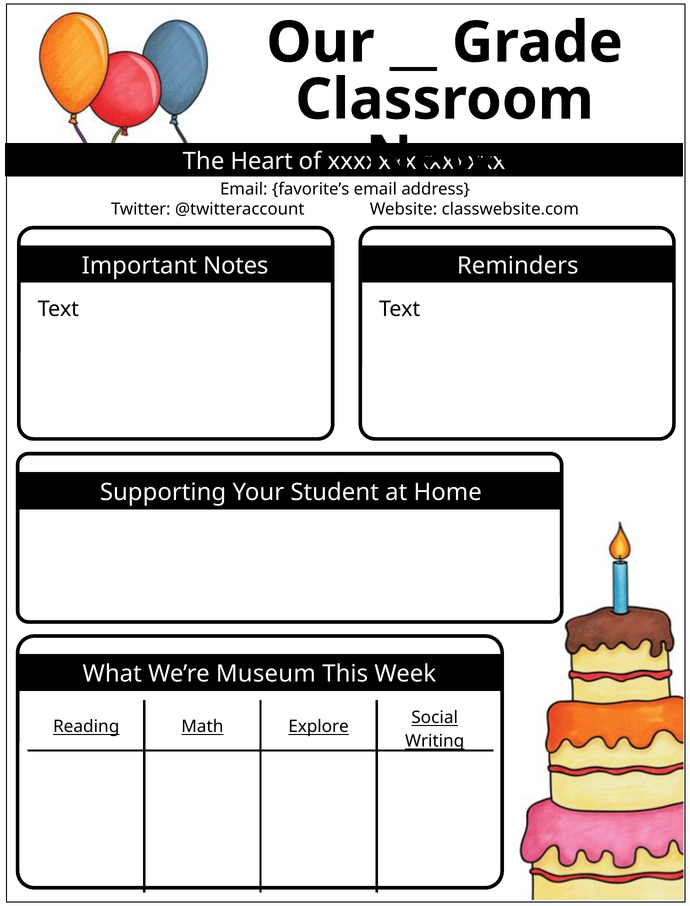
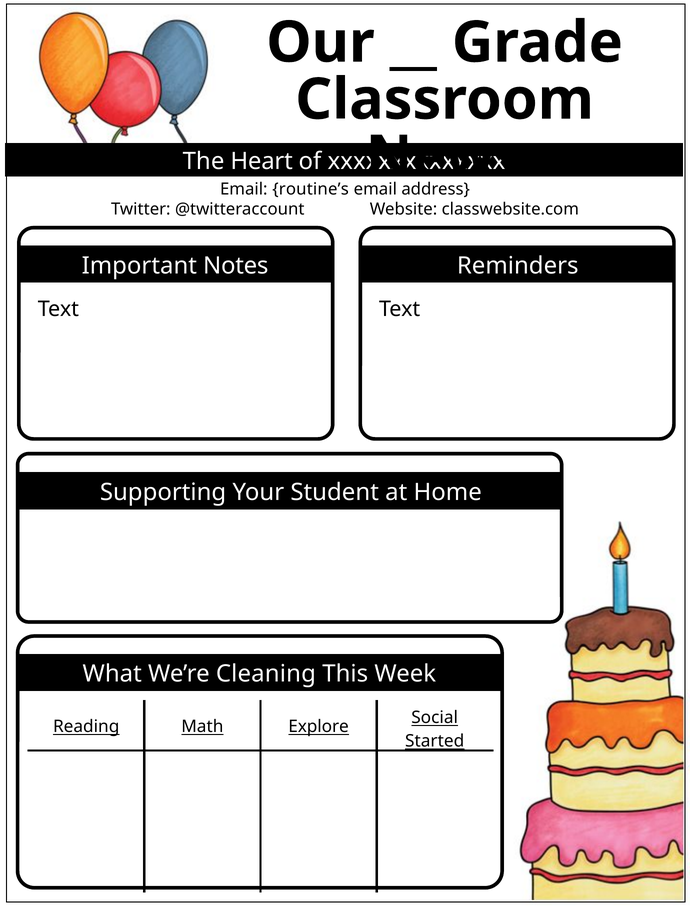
favorite’s: favorite’s -> routine’s
Museum: Museum -> Cleaning
Writing: Writing -> Started
